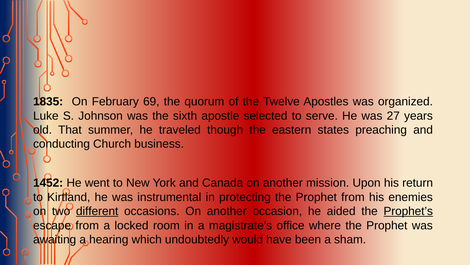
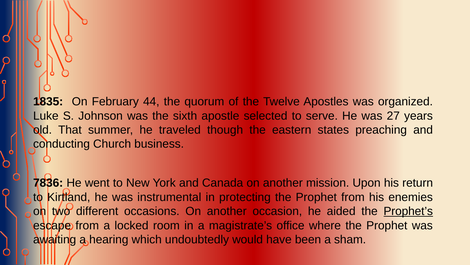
69: 69 -> 44
1452: 1452 -> 7836
different underline: present -> none
